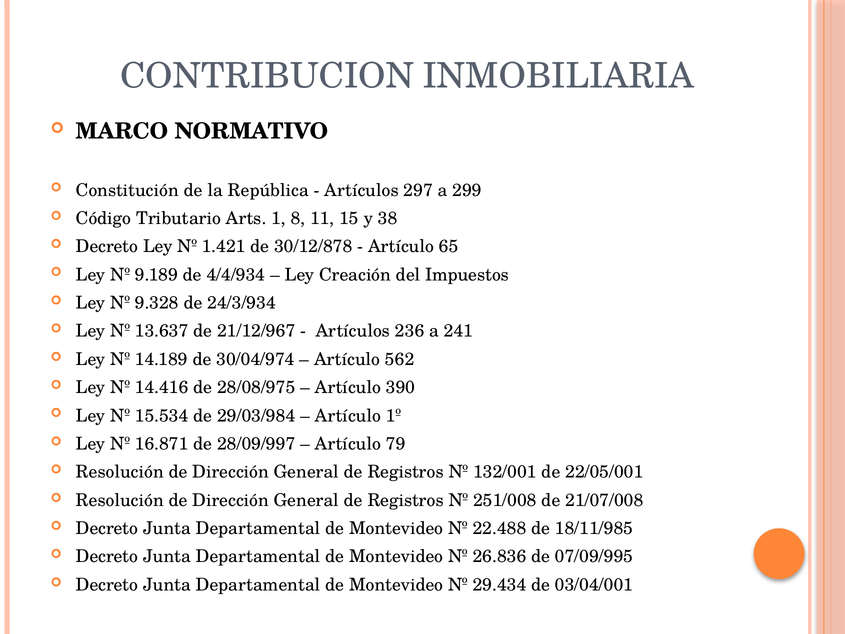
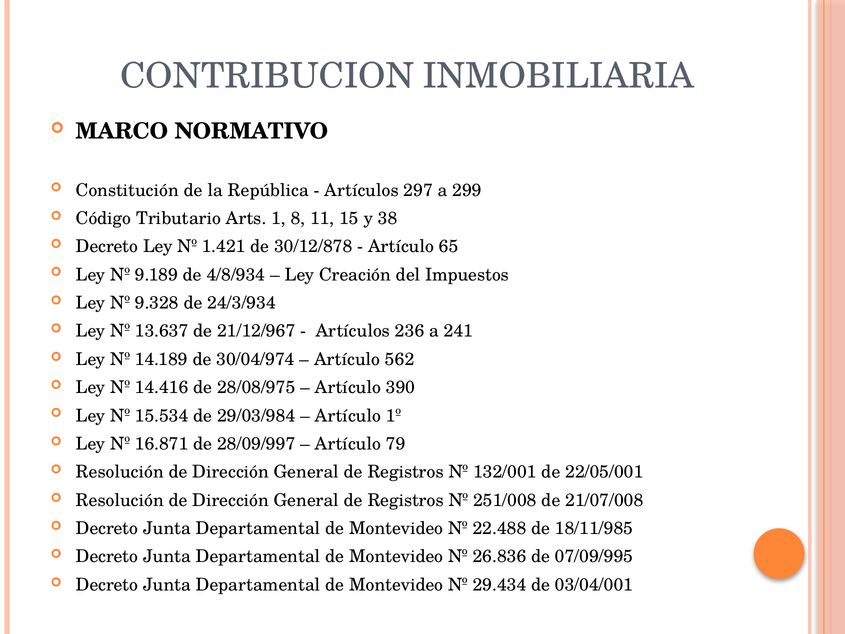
4/4/934: 4/4/934 -> 4/8/934
